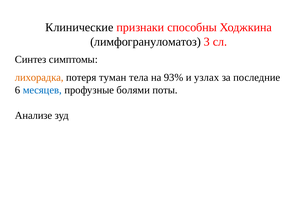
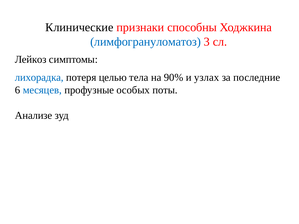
лимфогрануломатоз colour: black -> blue
Синтез: Синтез -> Лейкоз
лихорадка colour: orange -> blue
туман: туман -> целью
93%: 93% -> 90%
болями: болями -> особых
